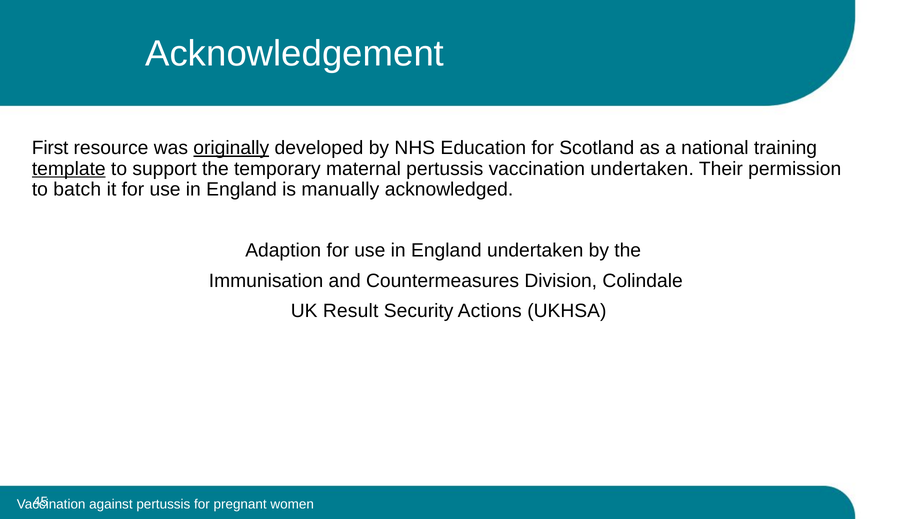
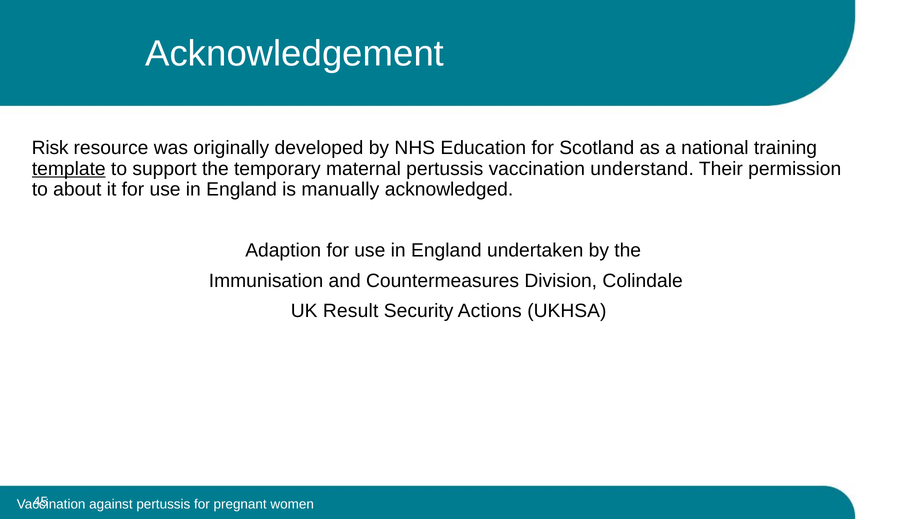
First: First -> Risk
originally underline: present -> none
vaccination undertaken: undertaken -> understand
batch: batch -> about
